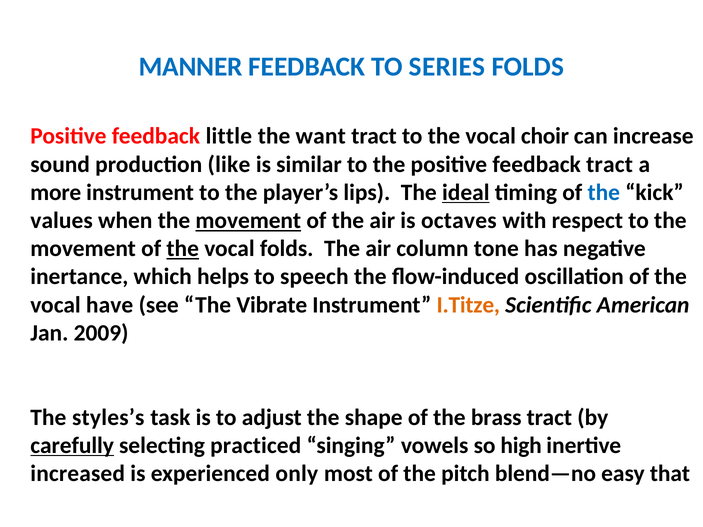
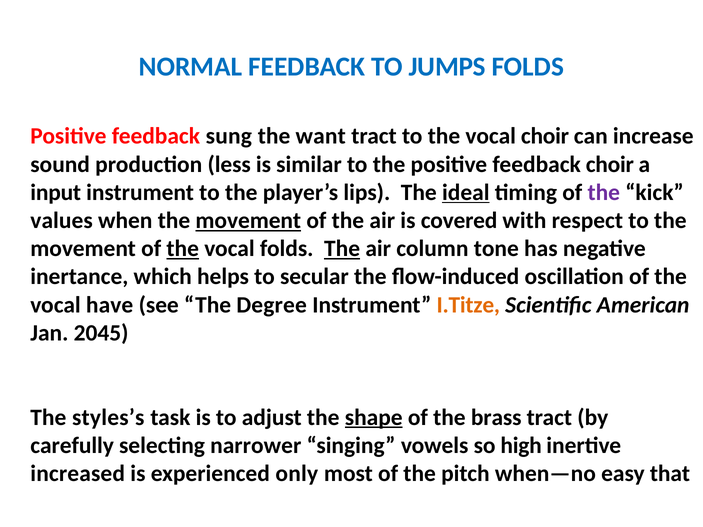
MANNER: MANNER -> NORMAL
SERIES: SERIES -> JUMPS
little: little -> sung
like: like -> less
feedback tract: tract -> choir
more: more -> input
the at (604, 193) colour: blue -> purple
octaves: octaves -> covered
The at (342, 249) underline: none -> present
speech: speech -> secular
Vibrate: Vibrate -> Degree
2009: 2009 -> 2045
shape underline: none -> present
carefully underline: present -> none
practiced: practiced -> narrower
blend—no: blend—no -> when—no
